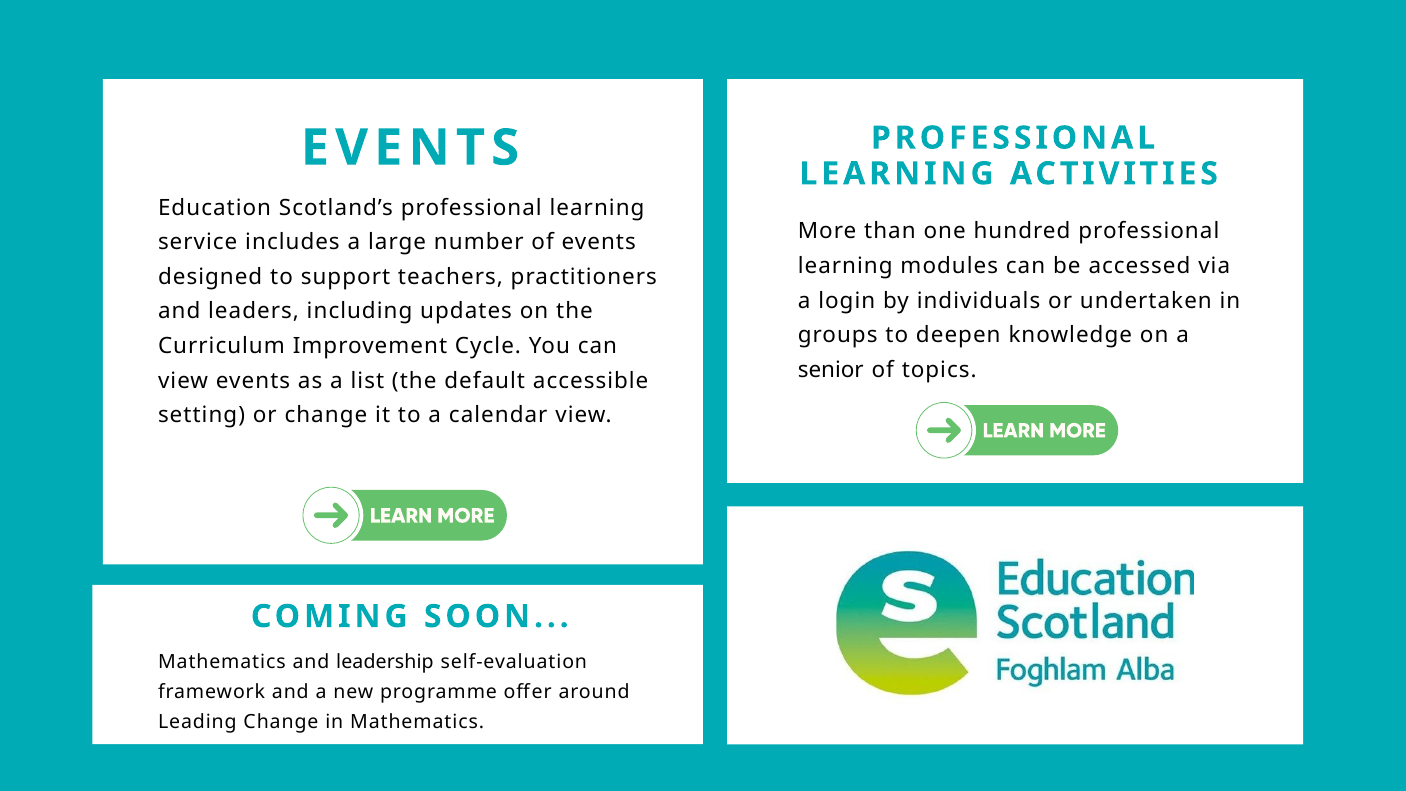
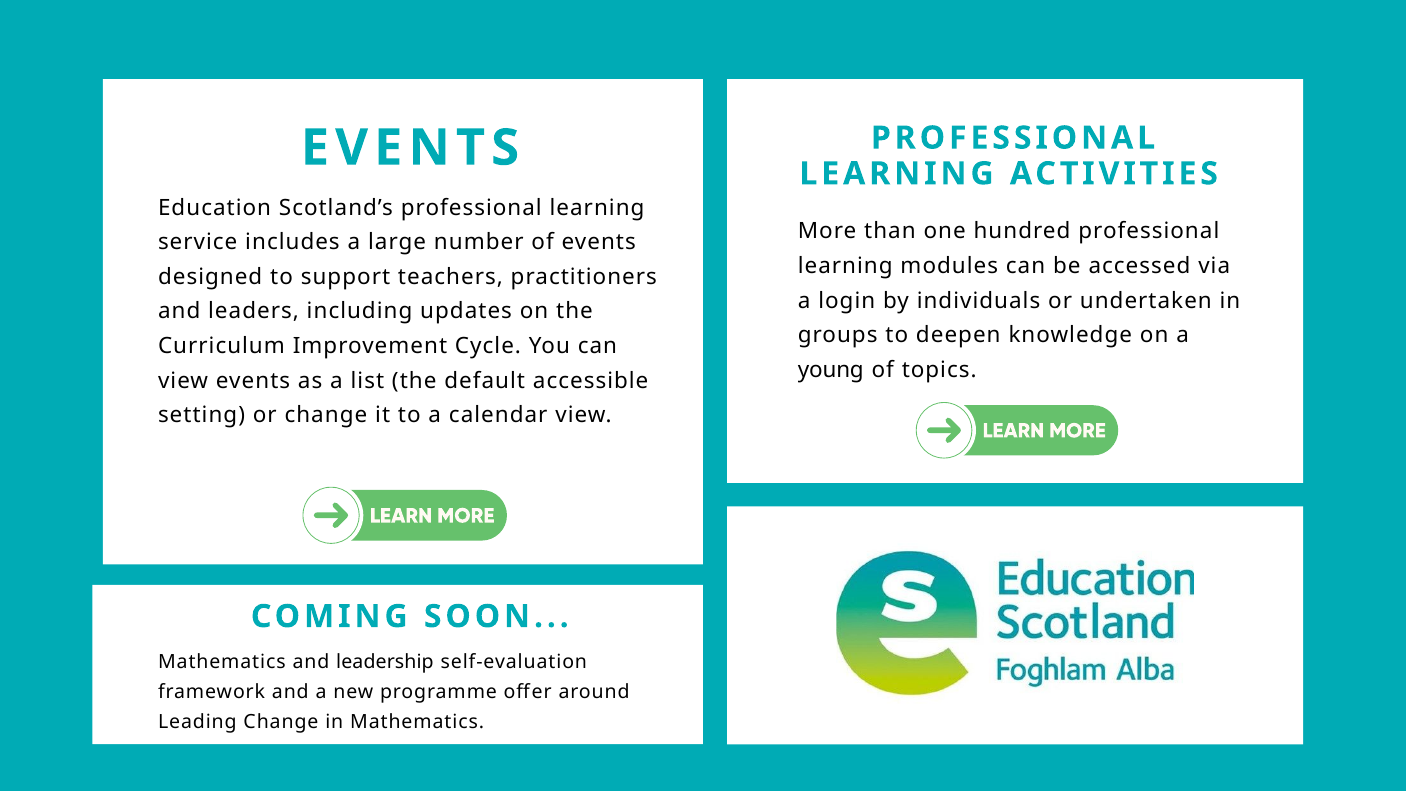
senior: senior -> young
